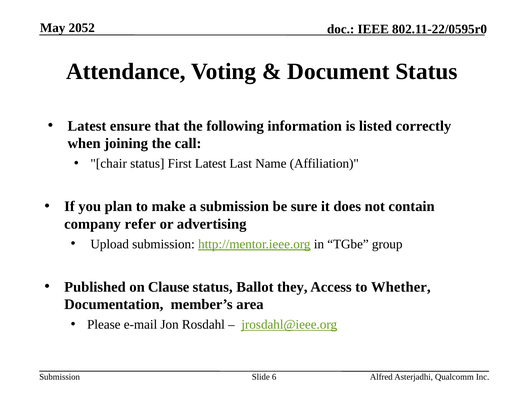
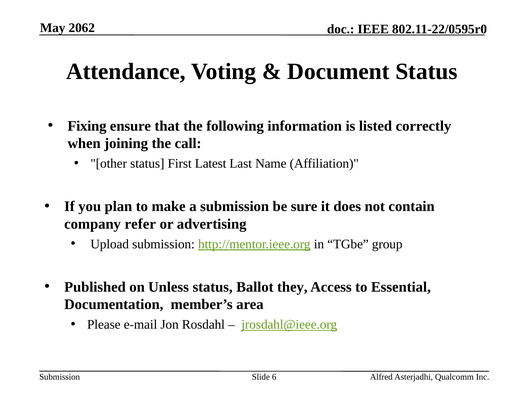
2052: 2052 -> 2062
Latest at (87, 126): Latest -> Fixing
chair: chair -> other
Clause: Clause -> Unless
Whether: Whether -> Essential
